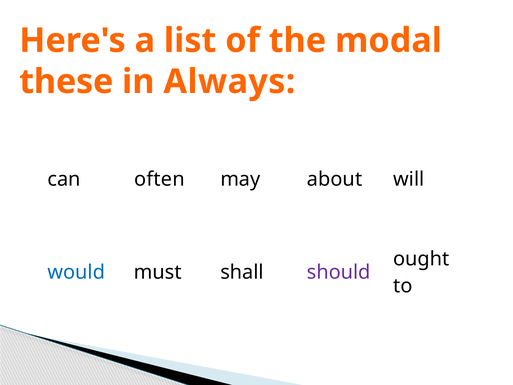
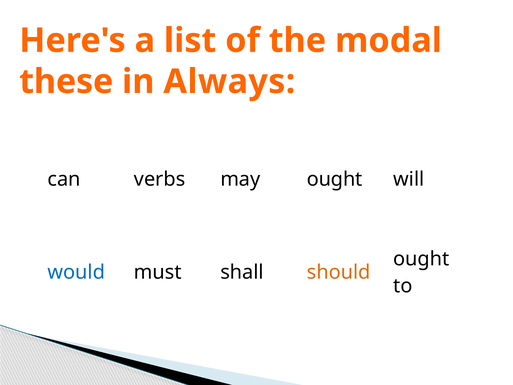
often: often -> verbs
may about: about -> ought
should colour: purple -> orange
